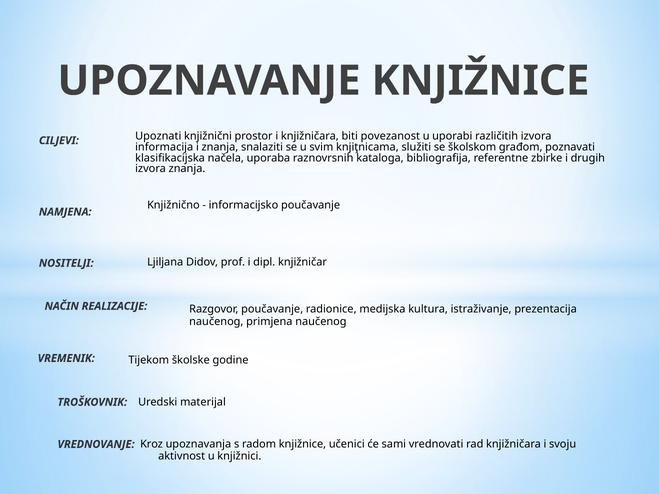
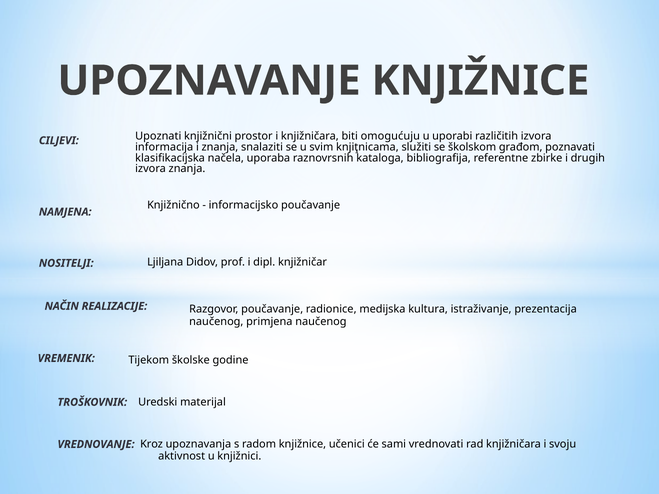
povezanost: povezanost -> omogućuju
